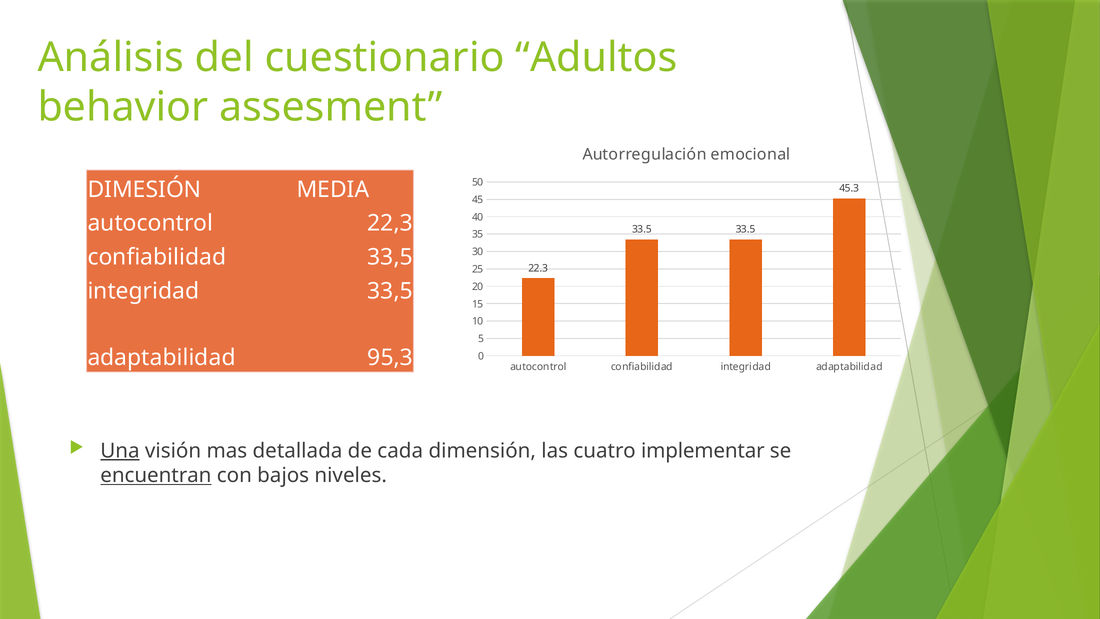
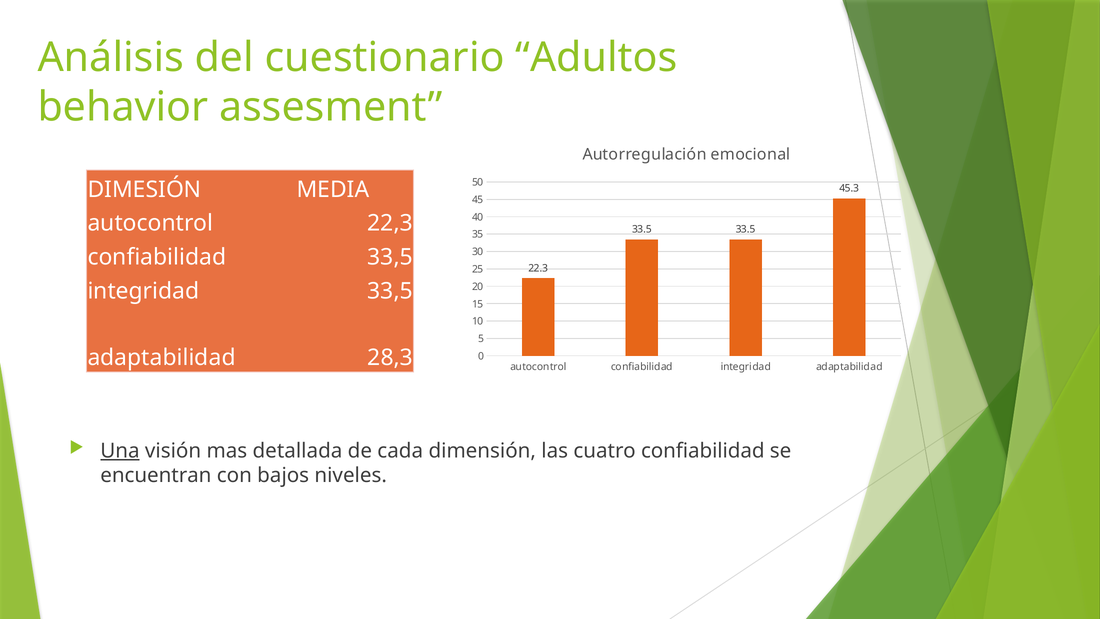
95,3: 95,3 -> 28,3
cuatro implementar: implementar -> confiabilidad
encuentran underline: present -> none
